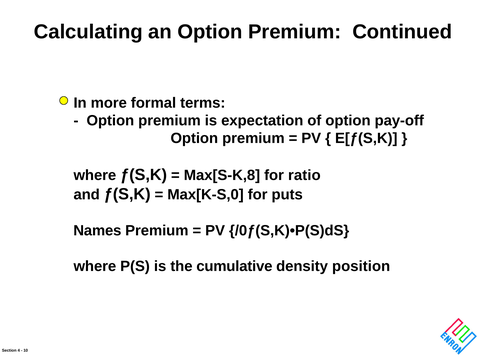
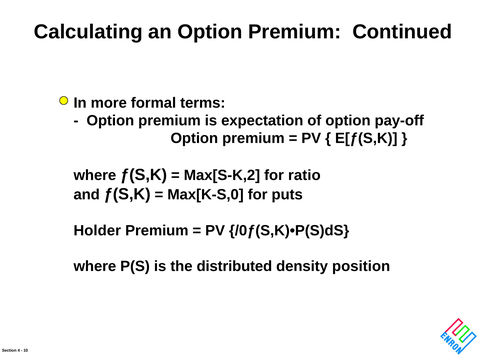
Max[S-K,8: Max[S-K,8 -> Max[S-K,2
Names: Names -> Holder
cumulative: cumulative -> distributed
